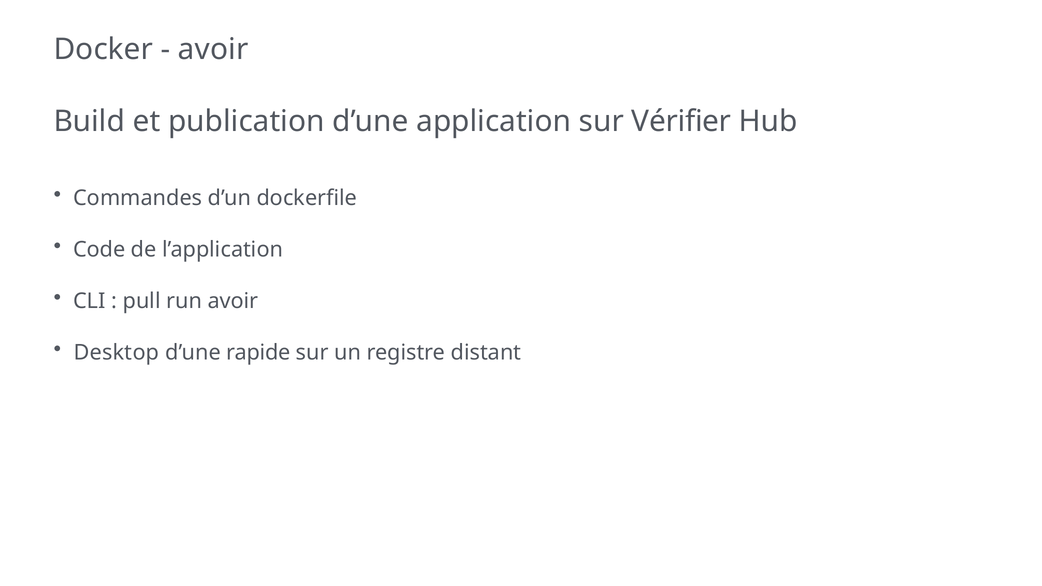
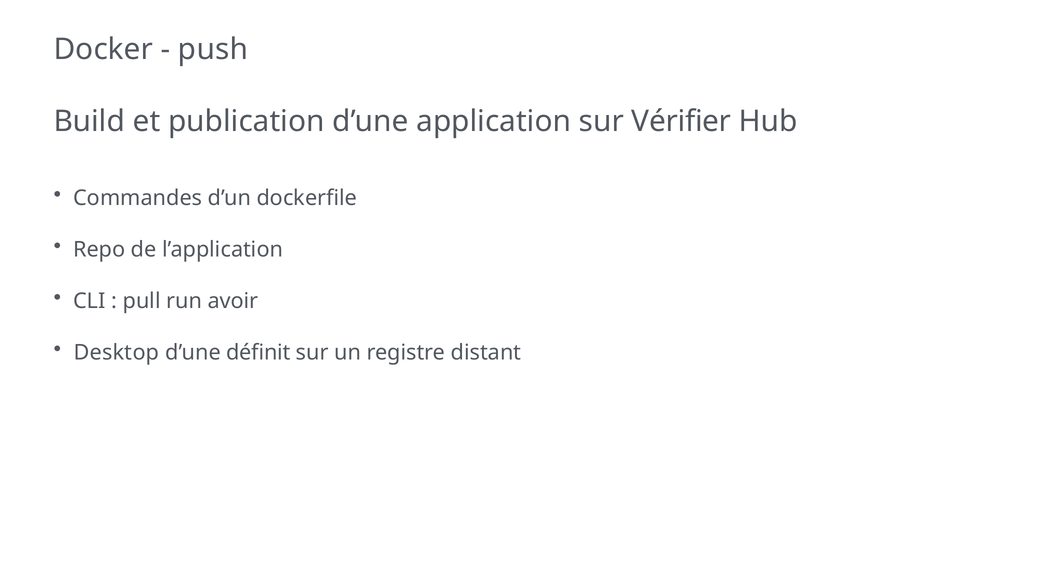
avoir at (213, 49): avoir -> push
Code: Code -> Repo
rapide: rapide -> définit
